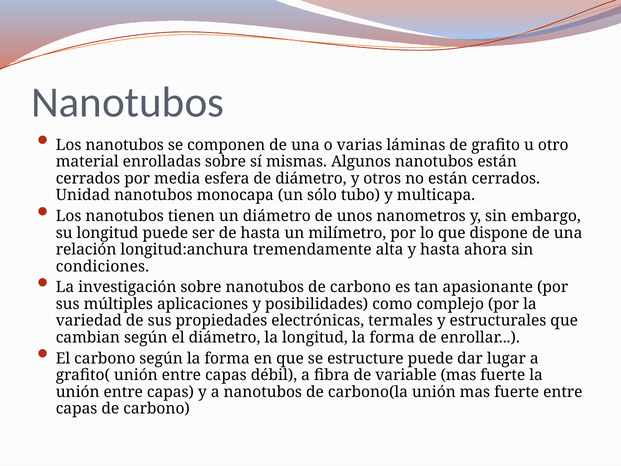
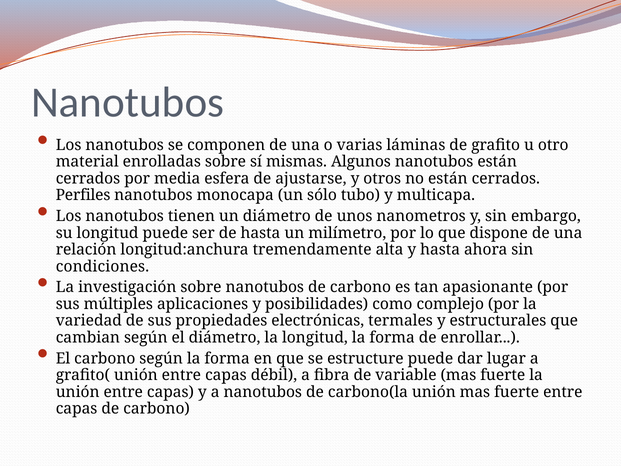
de diámetro: diámetro -> ajustarse
Unidad: Unidad -> Perfiles
